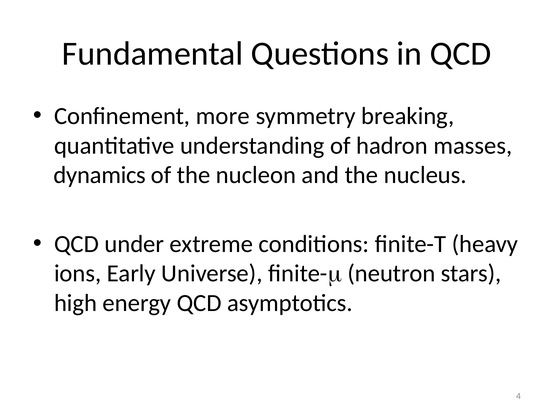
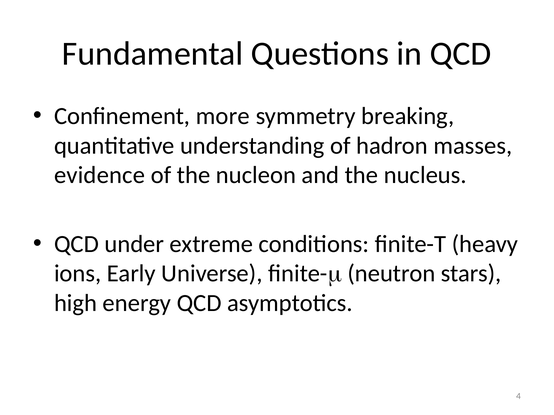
dynamics: dynamics -> evidence
